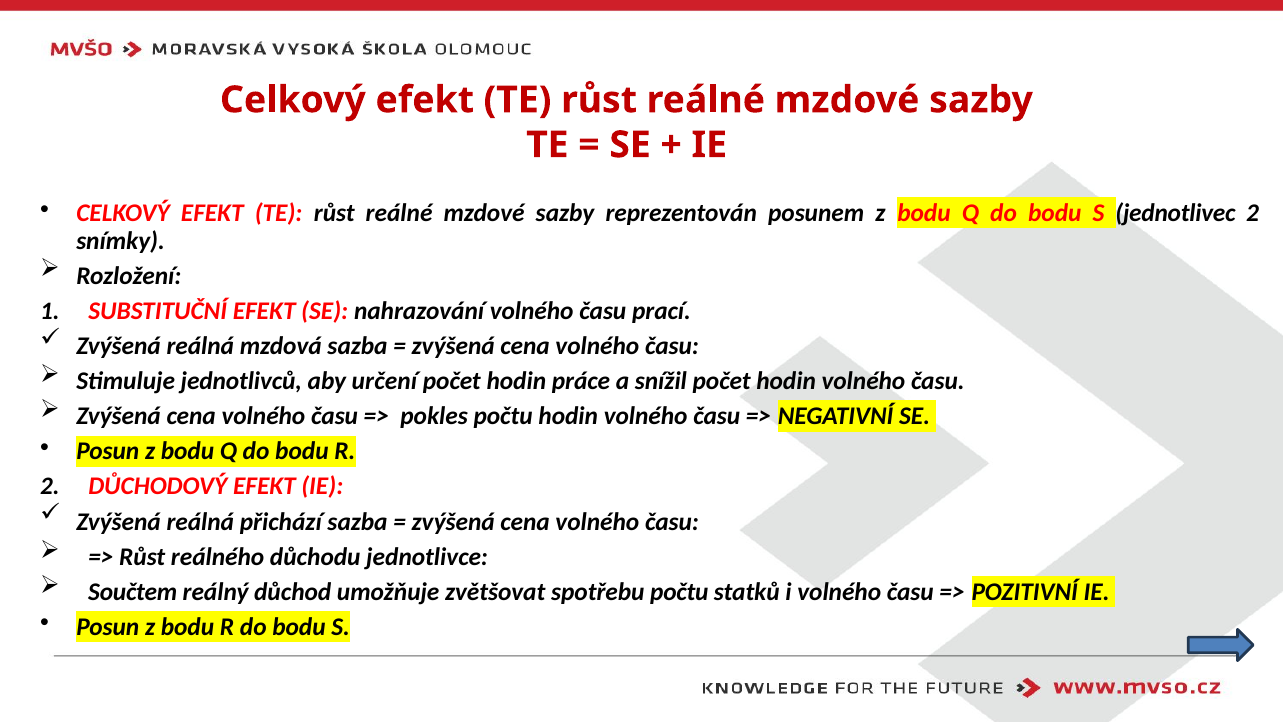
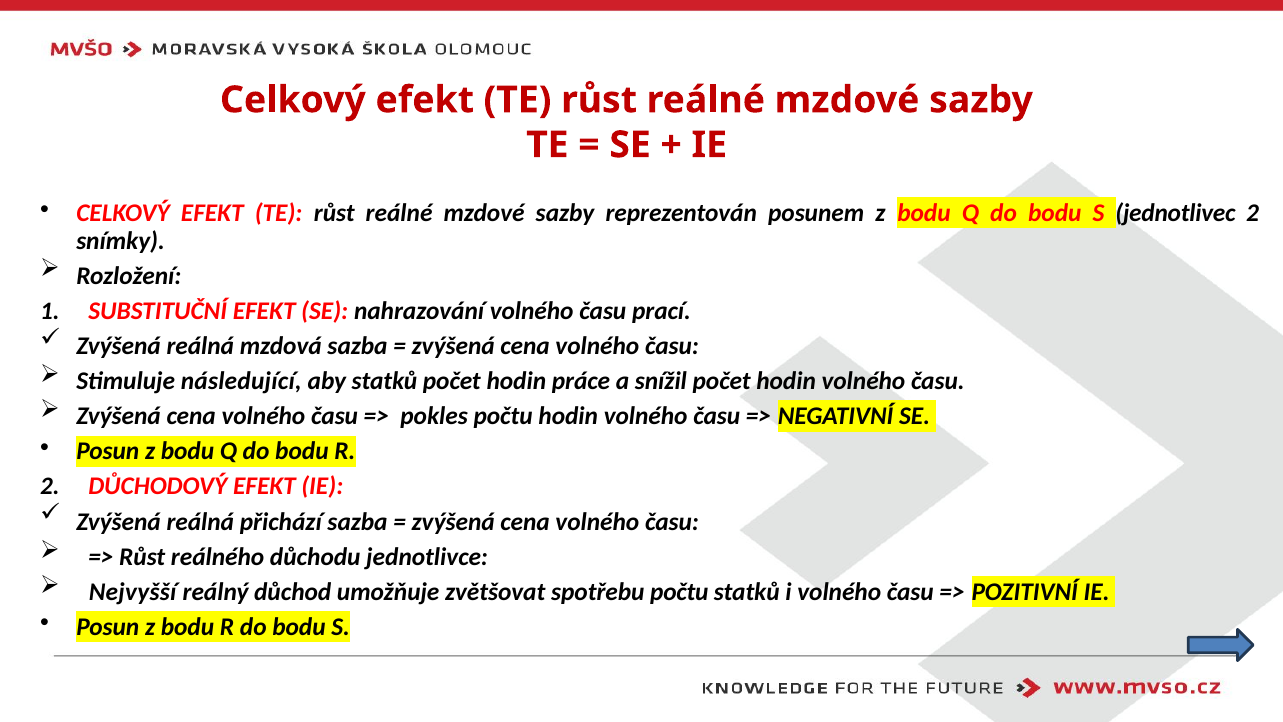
jednotlivců: jednotlivců -> následující
aby určení: určení -> statků
Součtem: Součtem -> Nejvyšší
